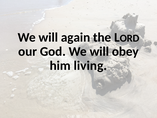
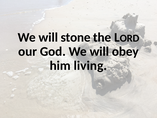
again: again -> stone
